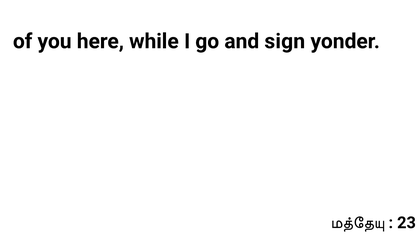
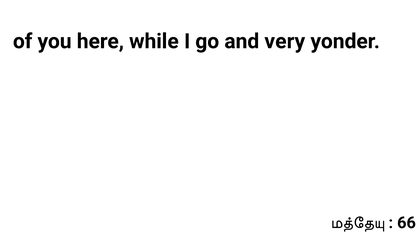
sign: sign -> very
23: 23 -> 66
